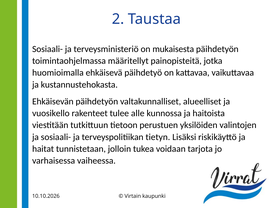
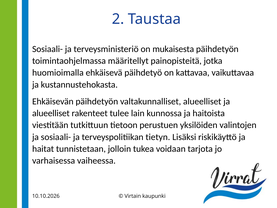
vuosikello at (51, 113): vuosikello -> alueelliset
alle: alle -> lain
